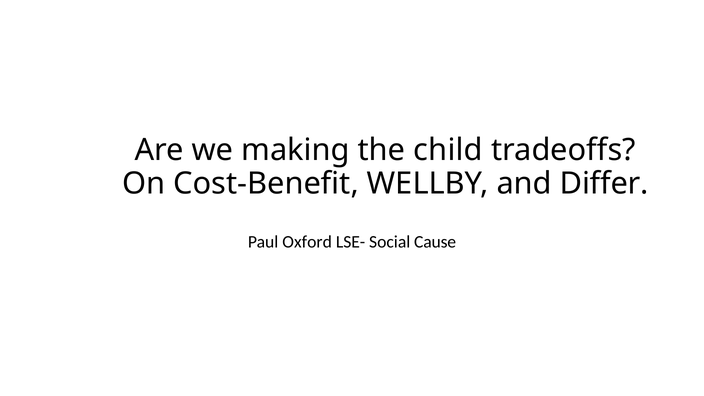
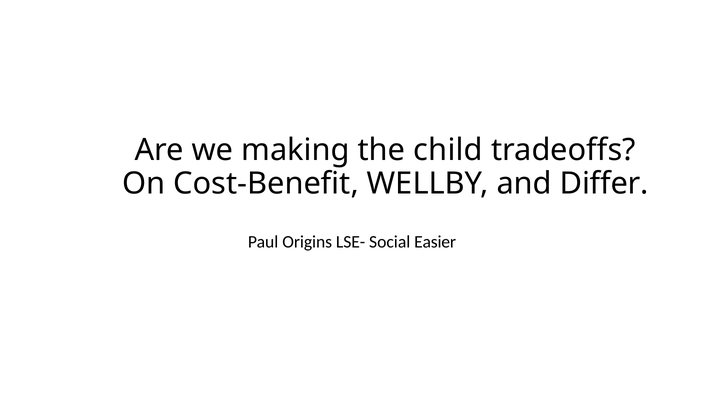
Oxford: Oxford -> Origins
Cause: Cause -> Easier
